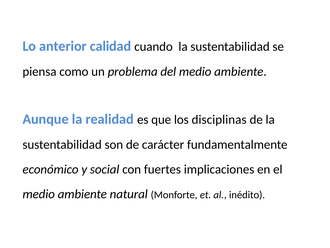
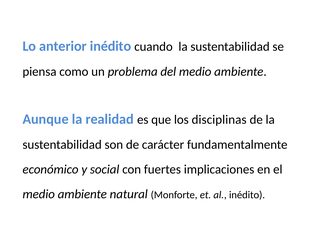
anterior calidad: calidad -> inédito
